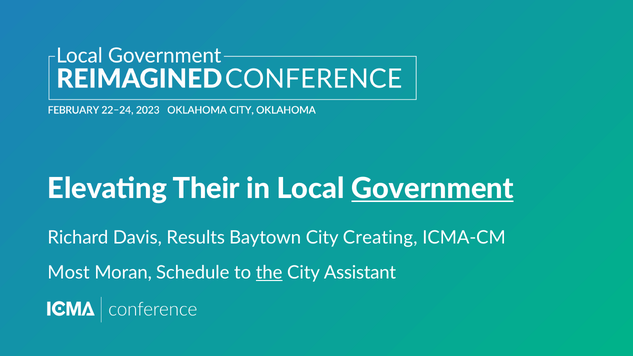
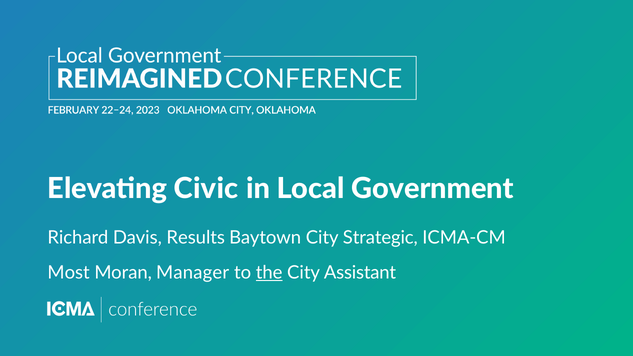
Their: Their -> Civic
Government underline: present -> none
Creating: Creating -> Strategic
Schedule: Schedule -> Manager
